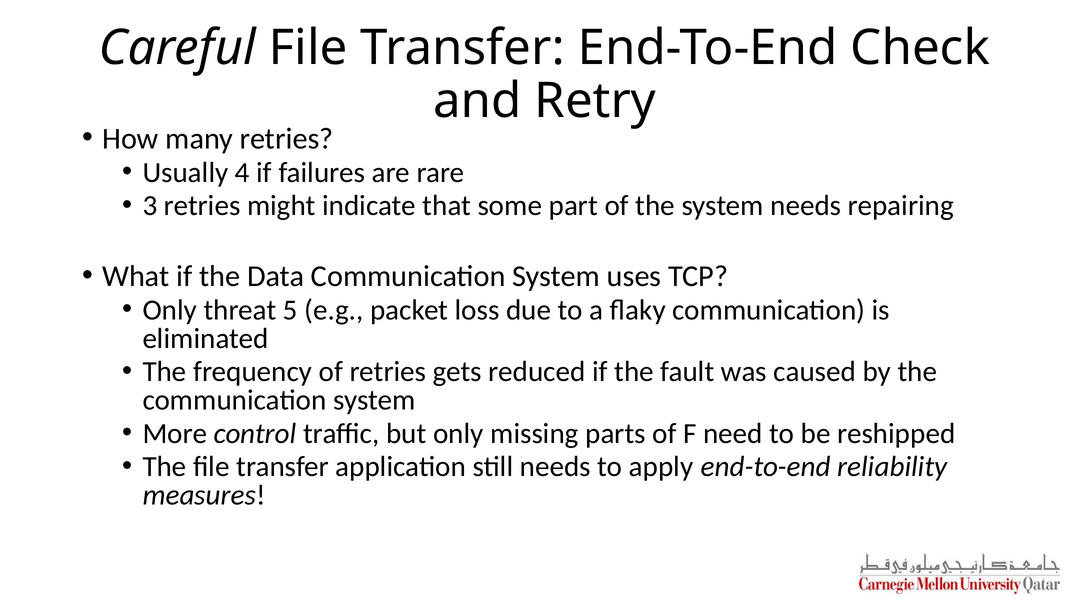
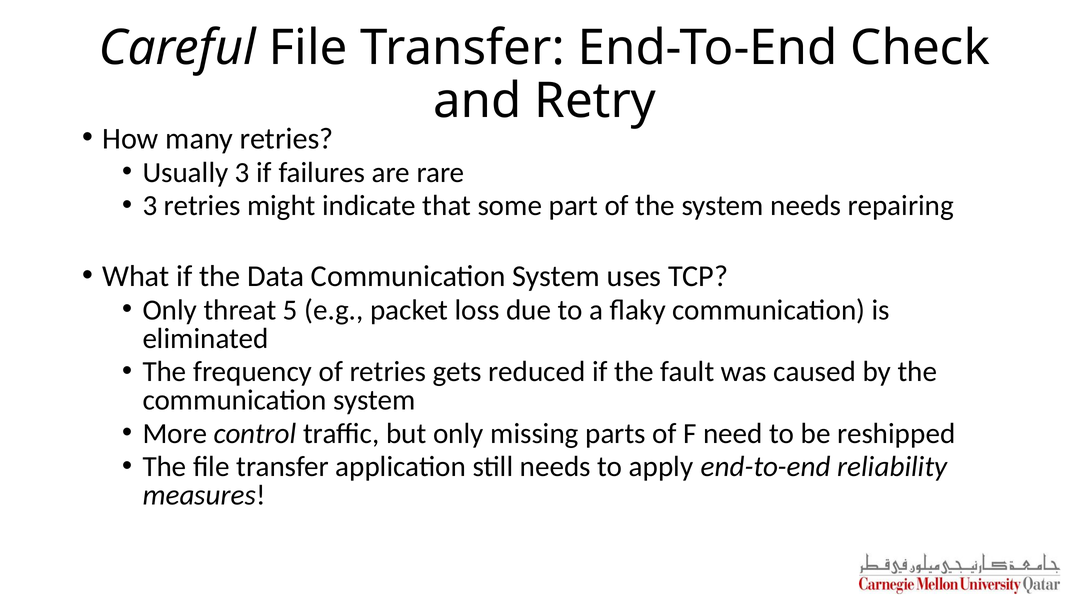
Usually 4: 4 -> 3
